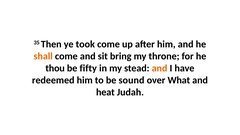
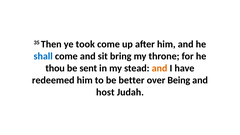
shall colour: orange -> blue
fifty: fifty -> sent
sound: sound -> better
What: What -> Being
heat: heat -> host
